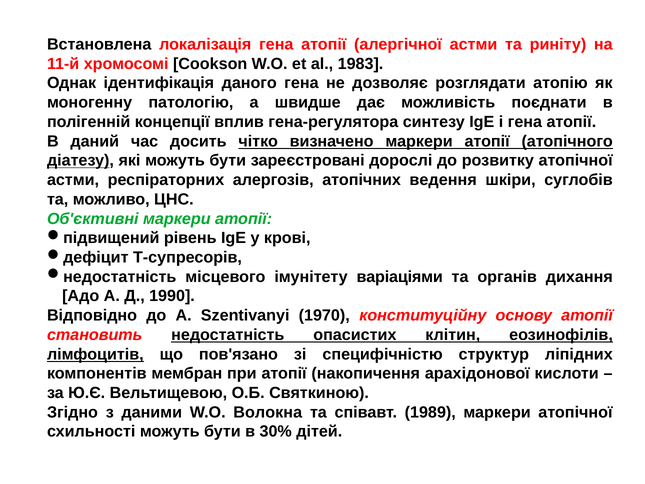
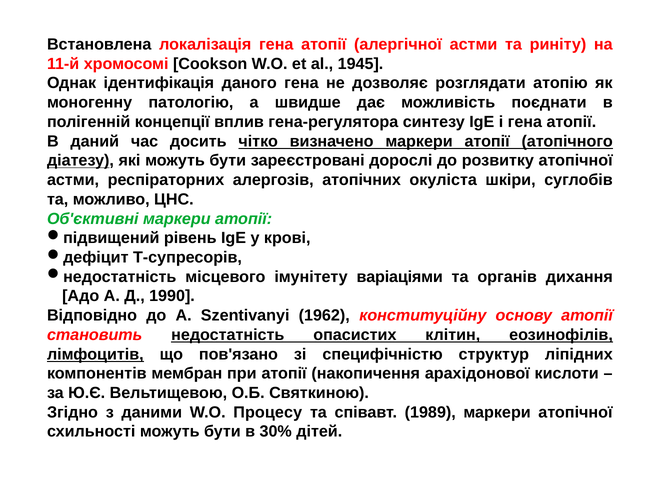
1983: 1983 -> 1945
ведення: ведення -> окулiста
1970: 1970 -> 1962
Волокна: Волокна -> Процесу
